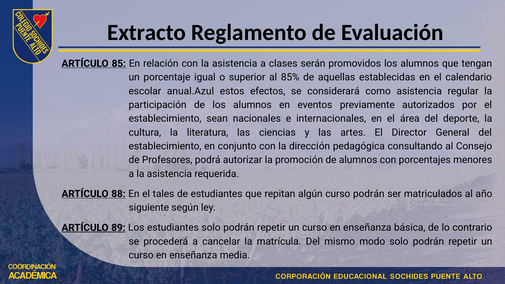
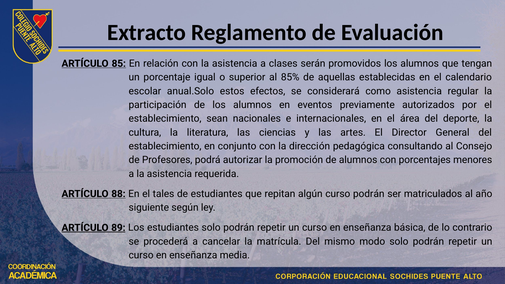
anual.Azul: anual.Azul -> anual.Solo
